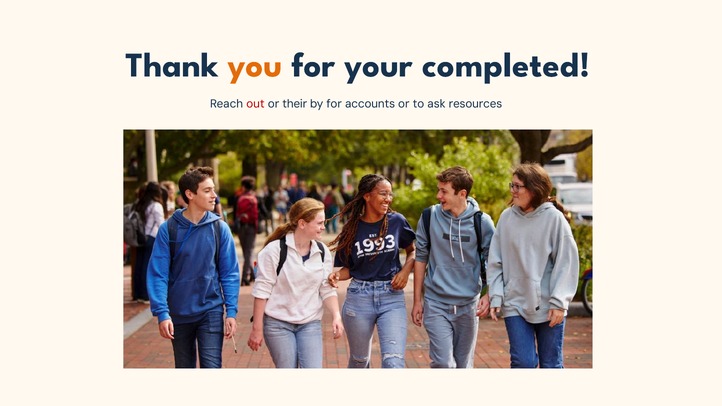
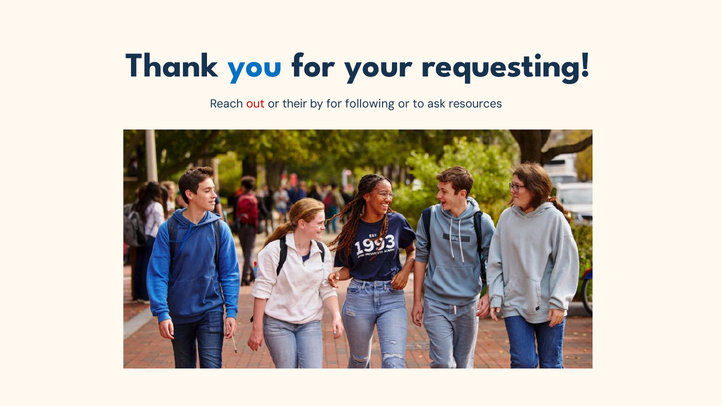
you colour: orange -> blue
completed: completed -> requesting
accounts: accounts -> following
